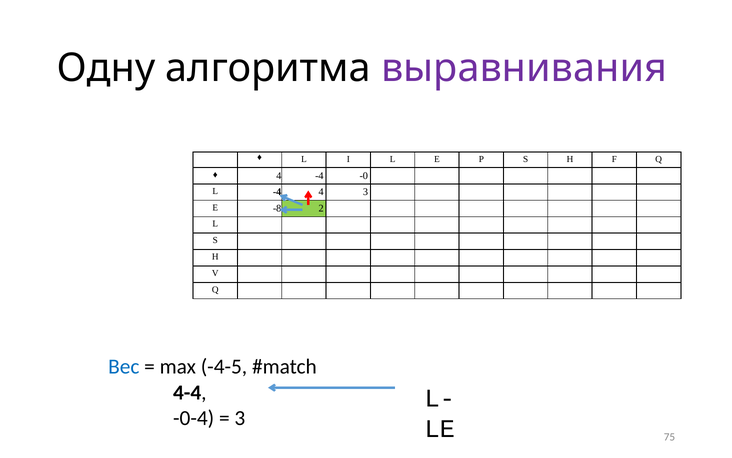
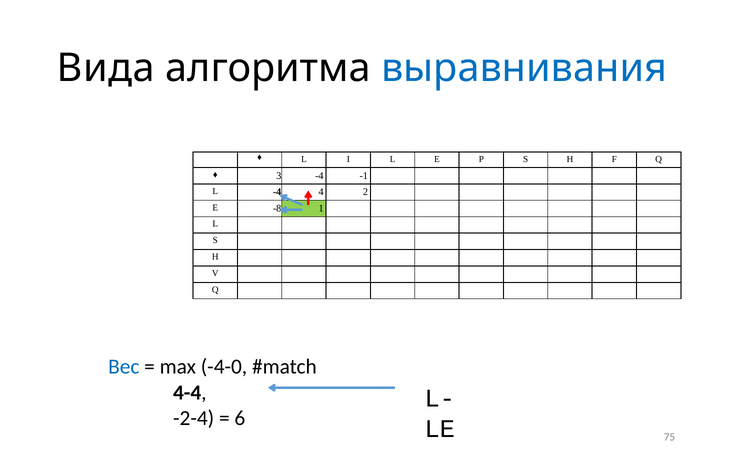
Одну: Одну -> Вида
выравнивания colour: purple -> blue
4 at (279, 176): 4 -> 3
-0: -0 -> -1
4 3: 3 -> 2
2: 2 -> 1
-4-5: -4-5 -> -4-0
-0-4: -0-4 -> -2-4
3 at (240, 418): 3 -> 6
